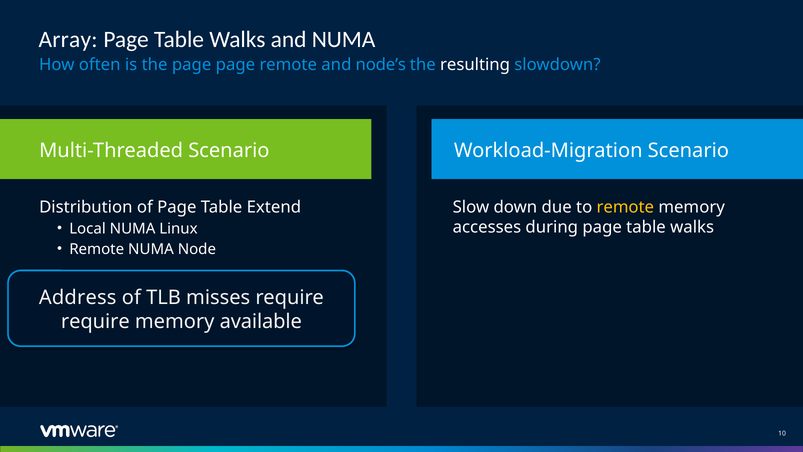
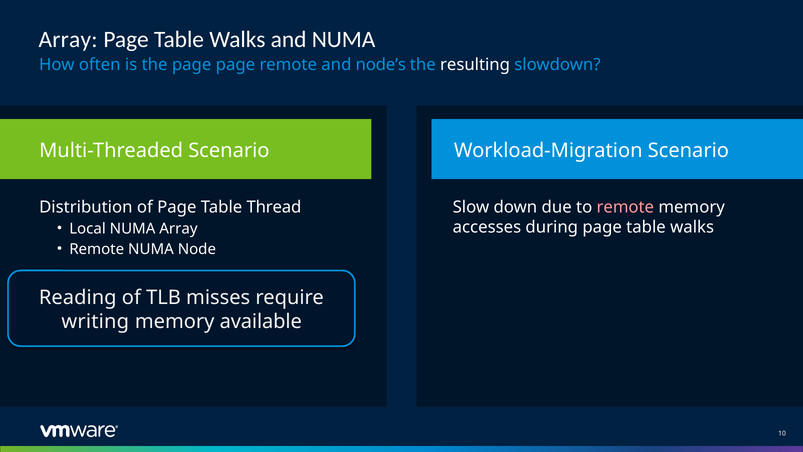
Extend: Extend -> Thread
remote at (625, 207) colour: yellow -> pink
NUMA Linux: Linux -> Array
Address: Address -> Reading
require at (95, 322): require -> writing
